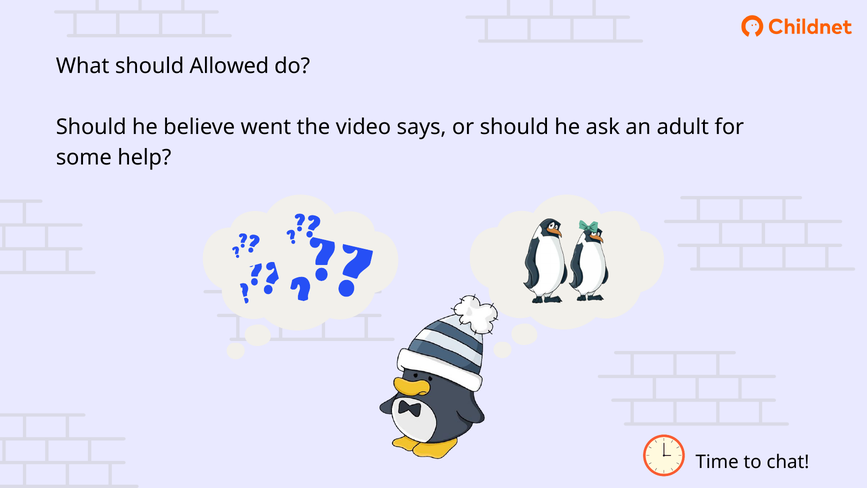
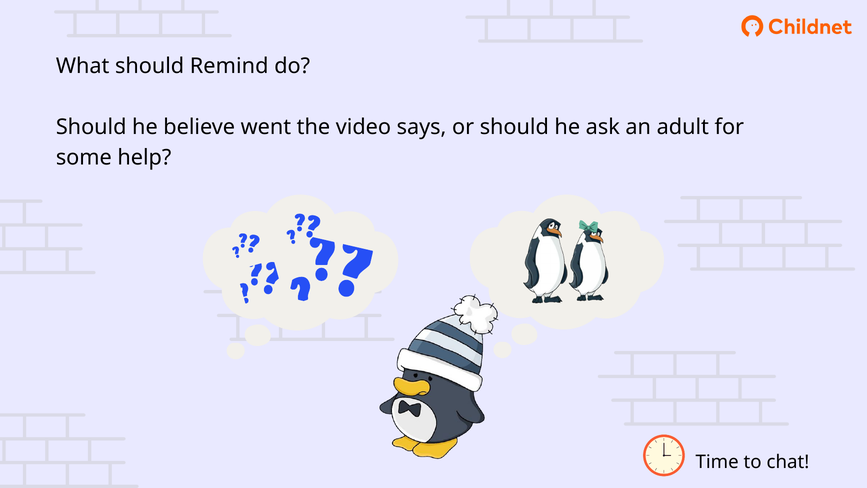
Allowed: Allowed -> Remind
